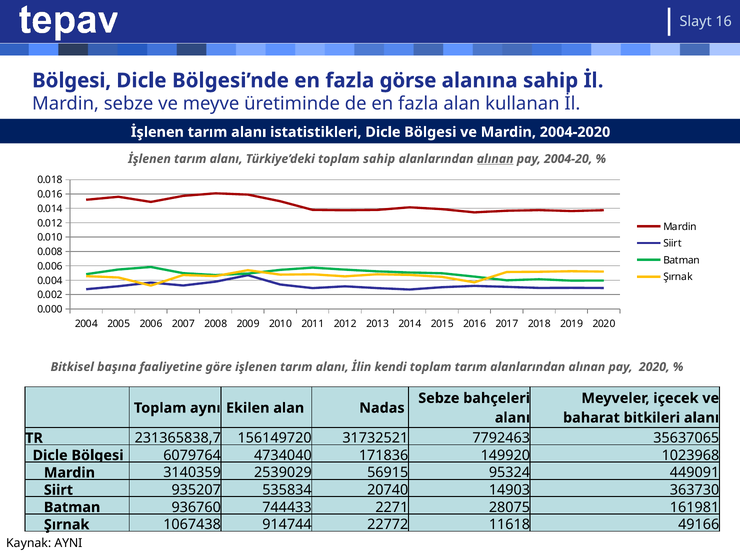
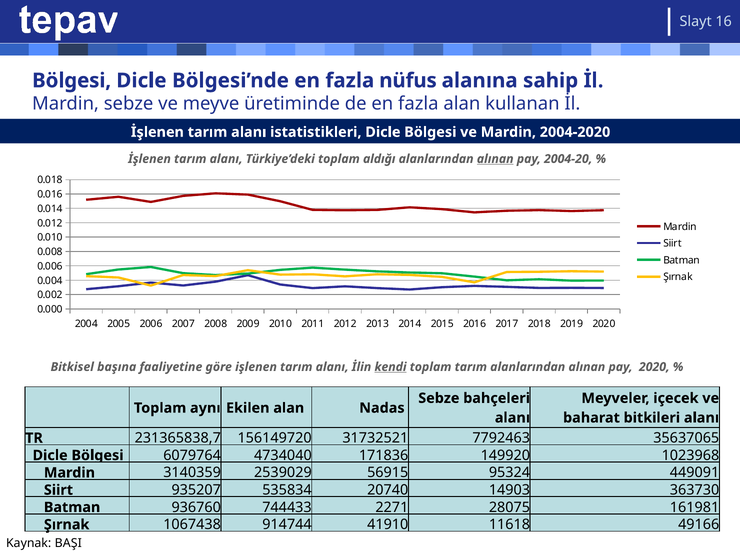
görse: görse -> nüfus
toplam sahip: sahip -> aldığı
kendi underline: none -> present
22772: 22772 -> 41910
AYNI: AYNI -> BAŞI
